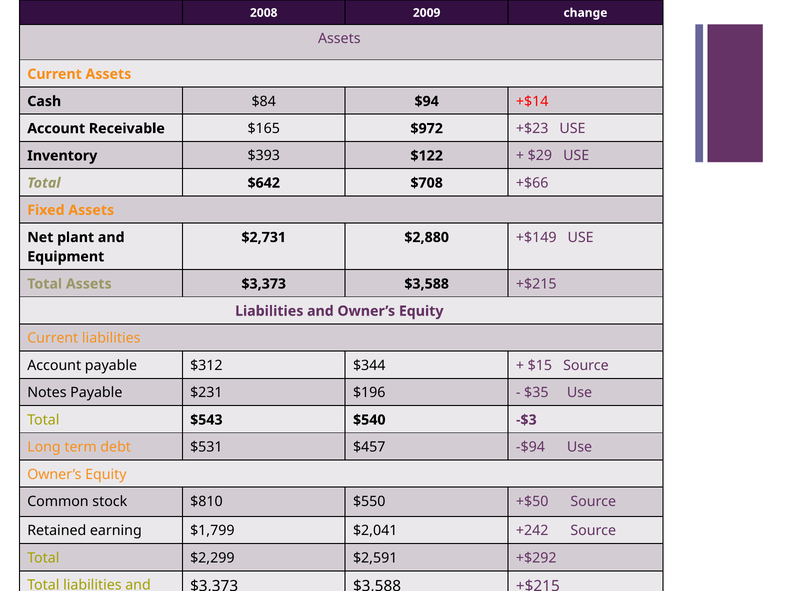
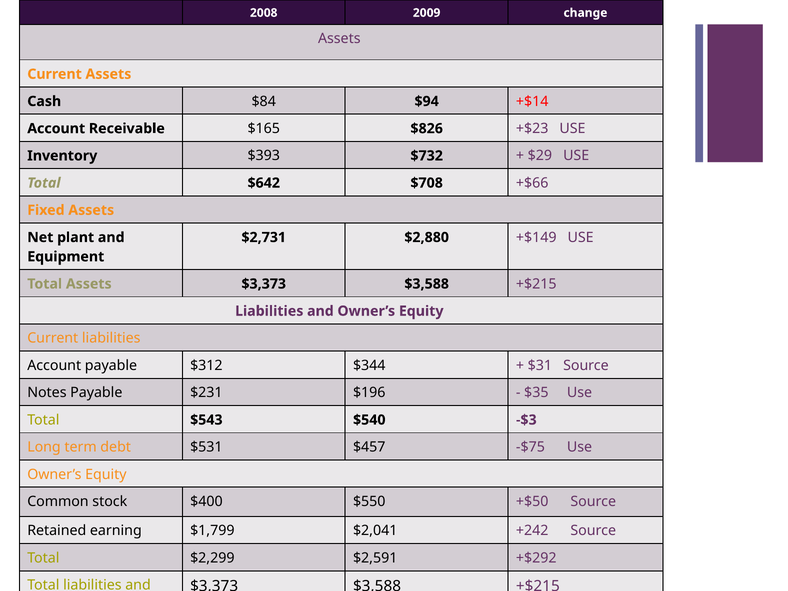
$972: $972 -> $826
$122: $122 -> $732
$15: $15 -> $31
-$94: -$94 -> -$75
$810: $810 -> $400
